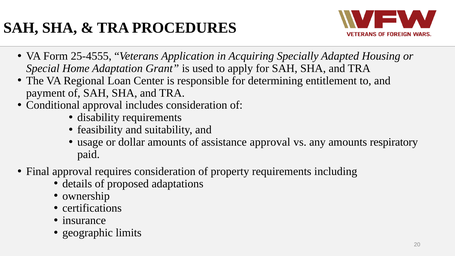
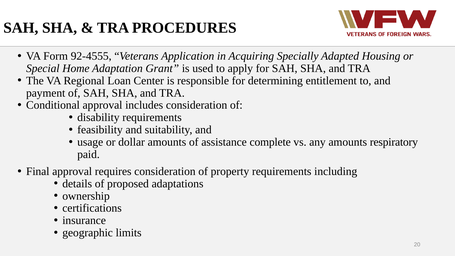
25-4555: 25-4555 -> 92-4555
assistance approval: approval -> complete
